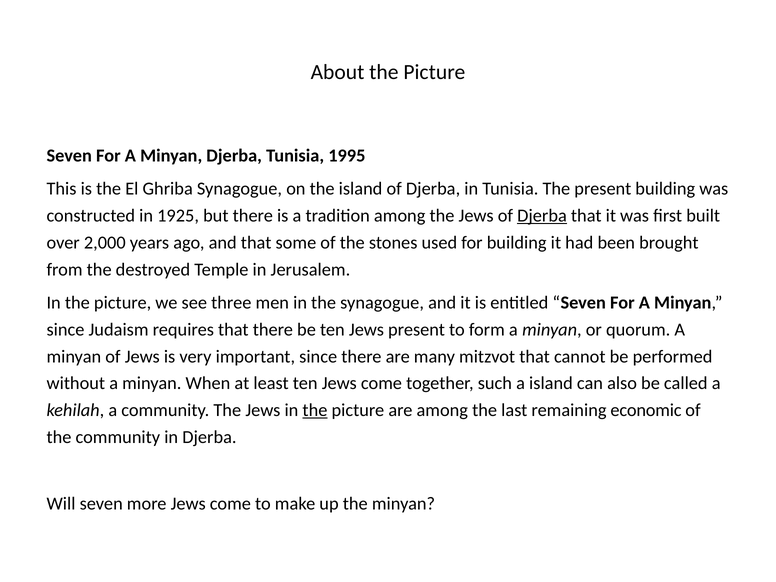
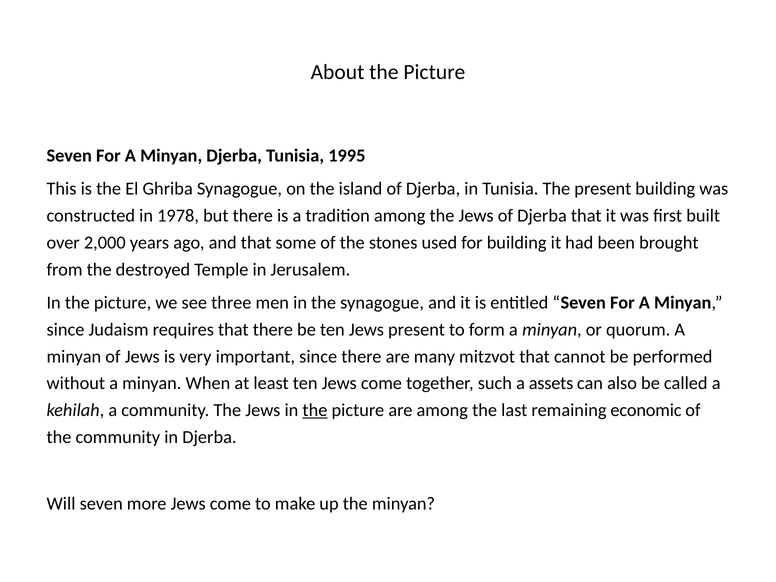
1925: 1925 -> 1978
Djerba at (542, 216) underline: present -> none
a island: island -> assets
